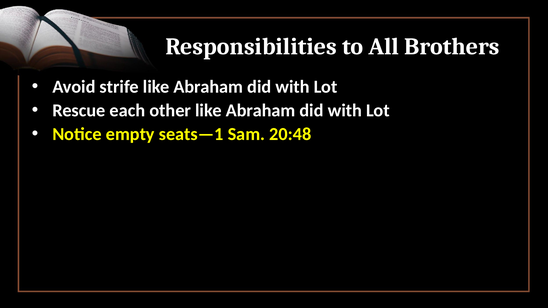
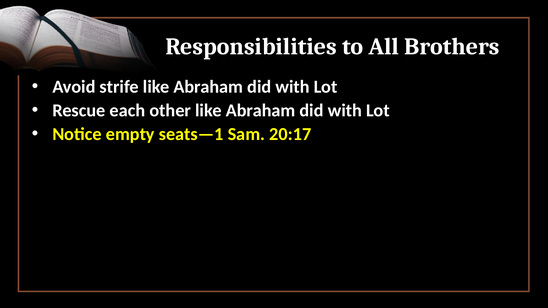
20:48: 20:48 -> 20:17
